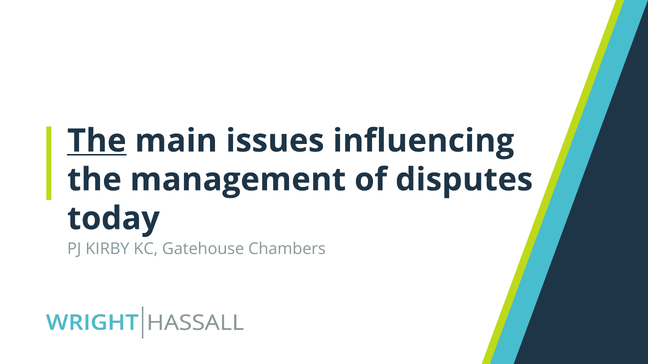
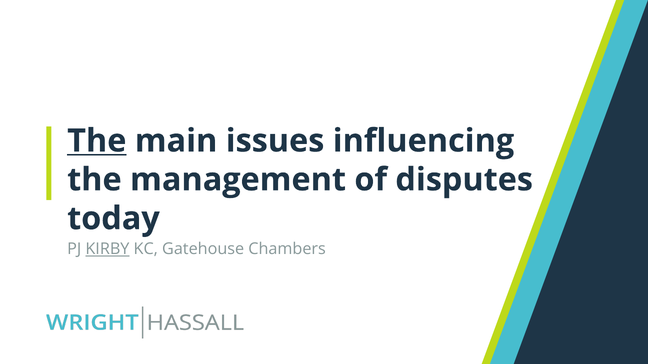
KIRBY underline: none -> present
